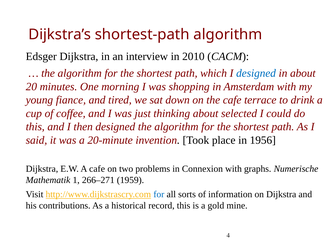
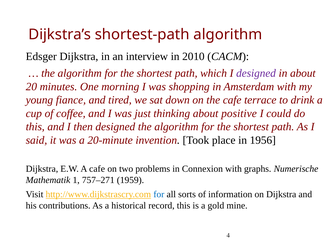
designed at (256, 73) colour: blue -> purple
selected: selected -> positive
266–271: 266–271 -> 757–271
